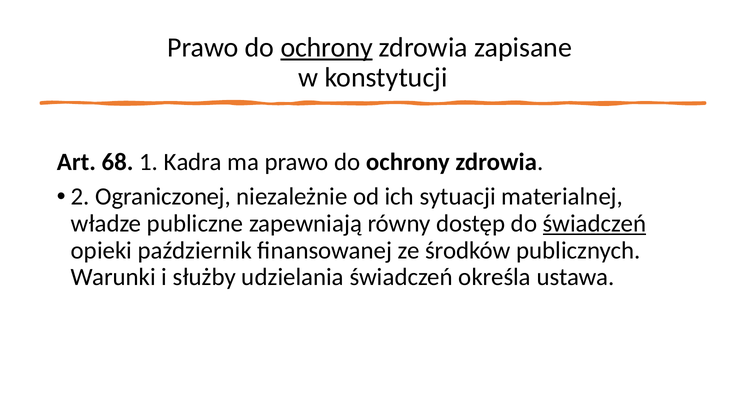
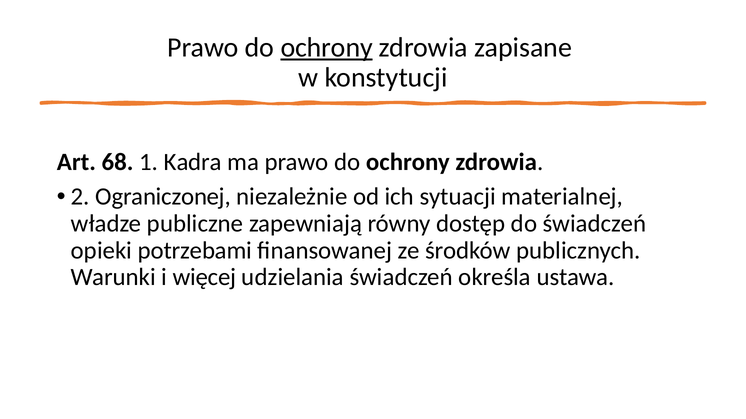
świadczeń at (594, 224) underline: present -> none
październik: październik -> potrzebami
służby: służby -> więcej
